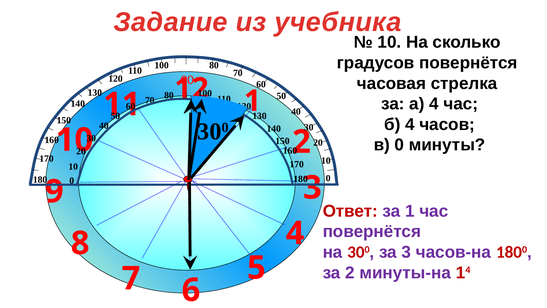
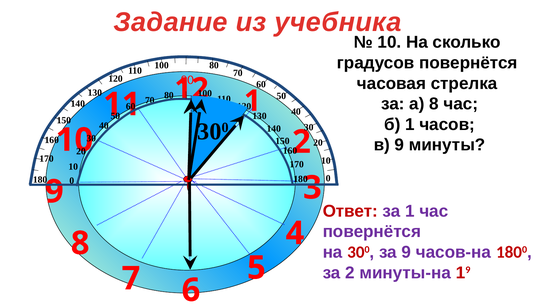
а 4: 4 -> 8
б 4: 4 -> 1
в 0: 0 -> 9
за 3: 3 -> 9
1 4: 4 -> 9
